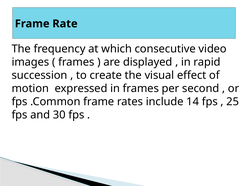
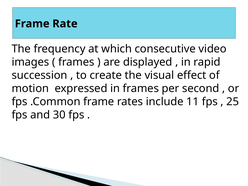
14: 14 -> 11
